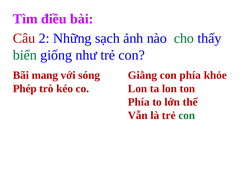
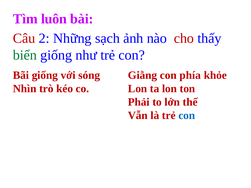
điều: điều -> luôn
cho colour: green -> red
Bãi mang: mang -> giống
Phép: Phép -> Nhìn
Phía at (139, 102): Phía -> Phải
con at (187, 116) colour: green -> blue
